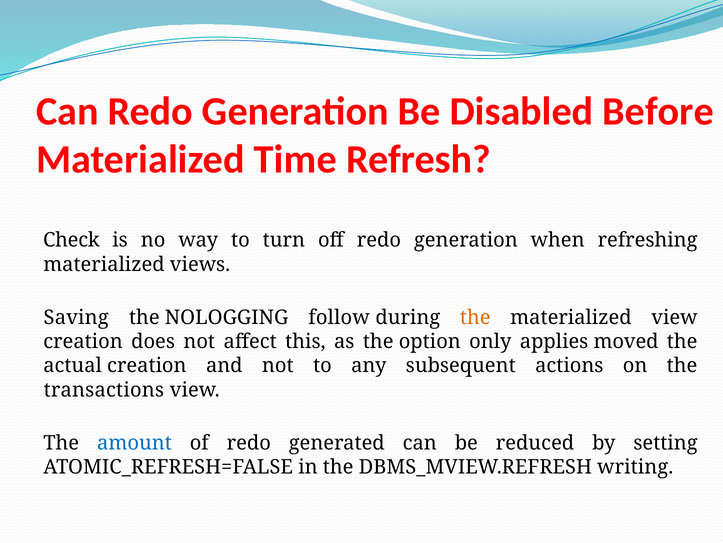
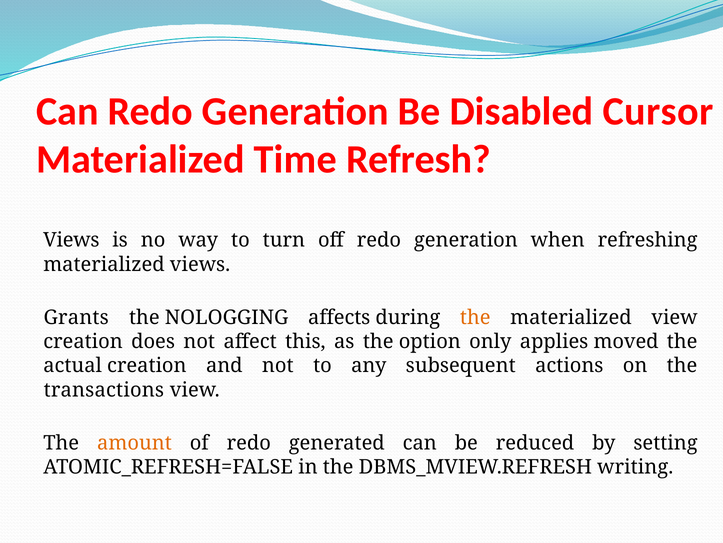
Before: Before -> Cursor
Check at (71, 240): Check -> Views
Saving: Saving -> Grants
follow: follow -> affects
amount colour: blue -> orange
